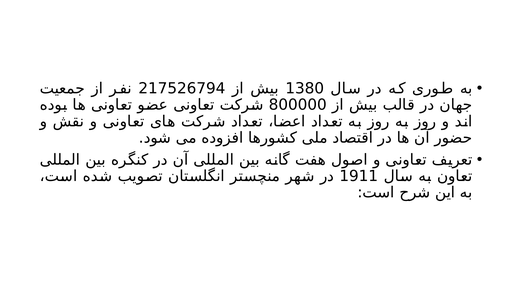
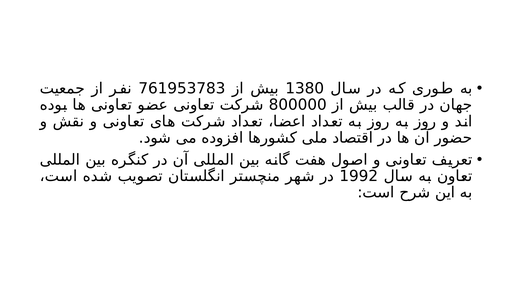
217526794: 217526794 -> 761953783
1911: 1911 -> 1992
